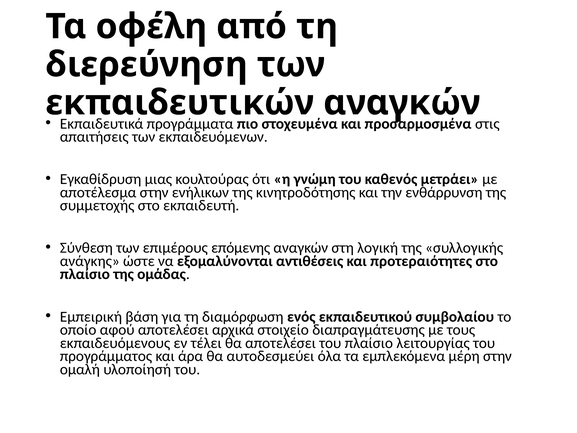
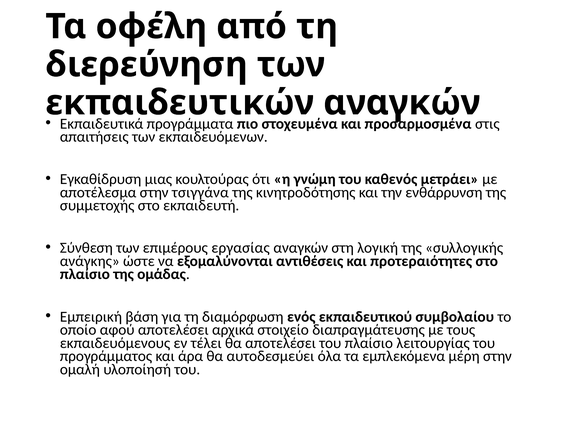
ενήλικων: ενήλικων -> τσιγγάνα
επόμενης: επόμενης -> εργασίας
